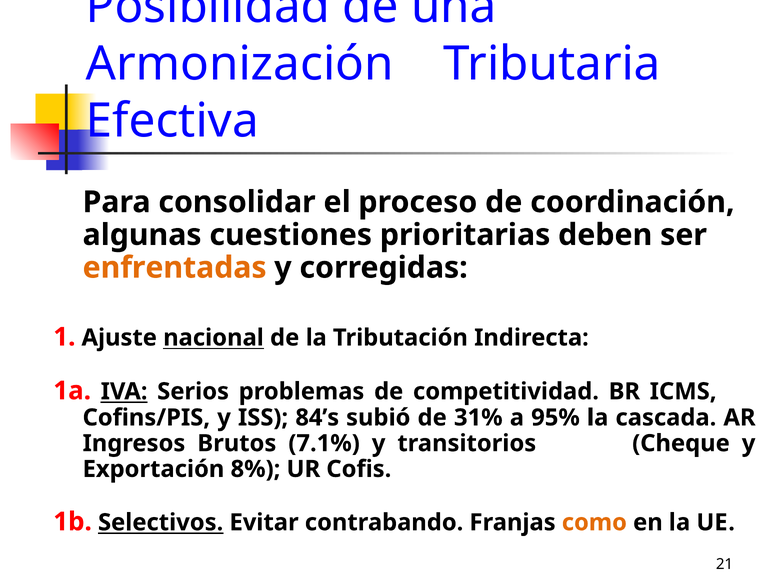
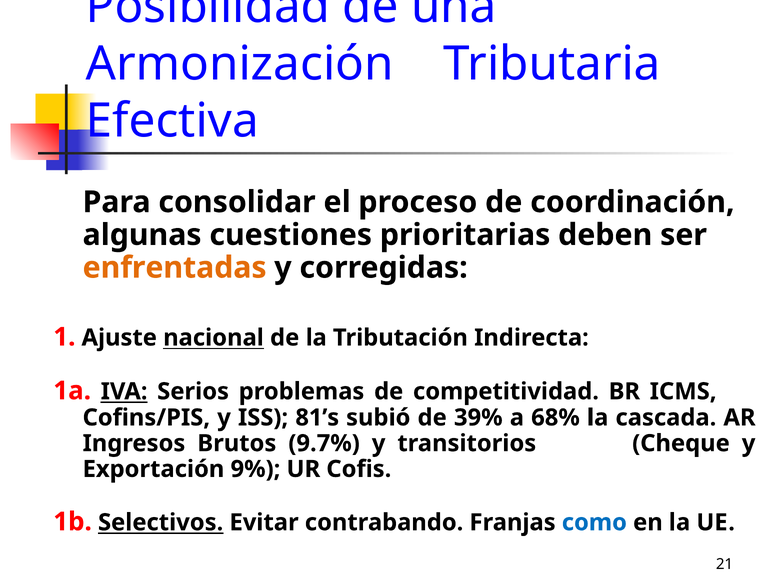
84’s: 84’s -> 81’s
31%: 31% -> 39%
95%: 95% -> 68%
7.1%: 7.1% -> 9.7%
8%: 8% -> 9%
como colour: orange -> blue
